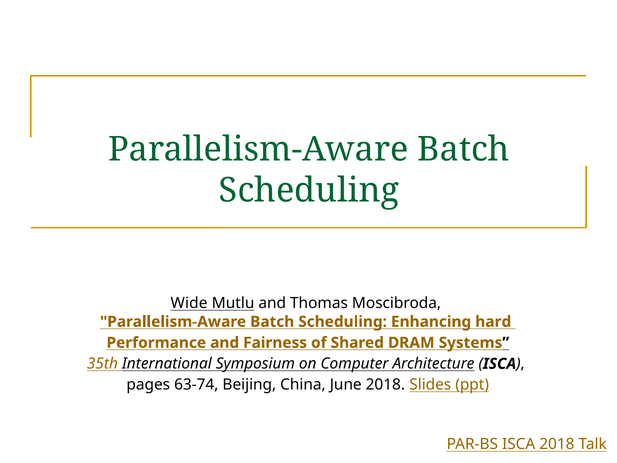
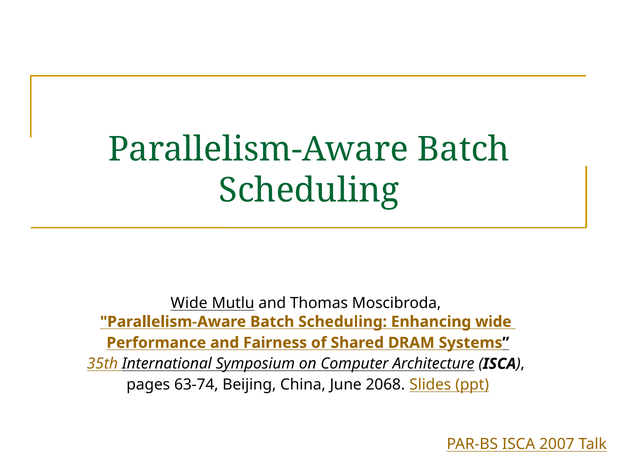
Enhancing hard: hard -> wide
June 2018: 2018 -> 2068
ISCA 2018: 2018 -> 2007
